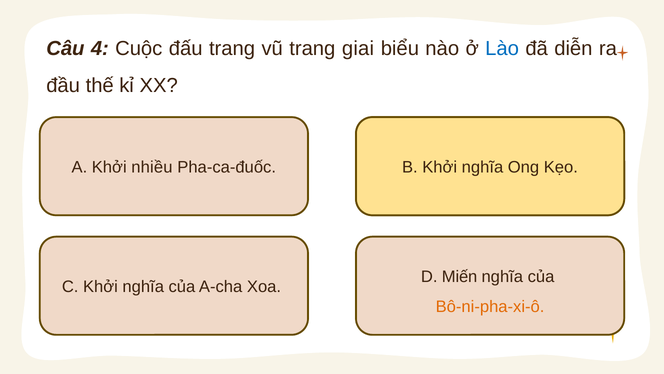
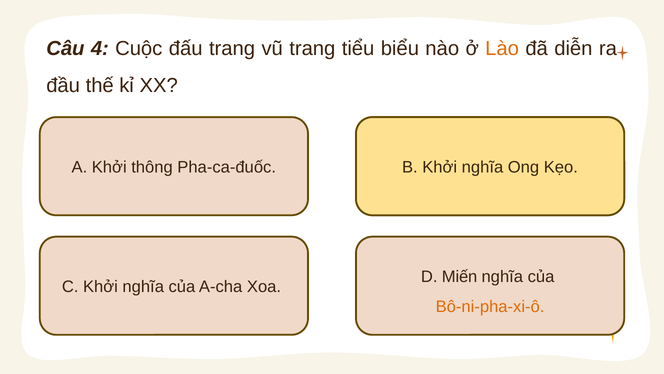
giai: giai -> tiểu
Lào colour: blue -> orange
nhiều: nhiều -> thông
